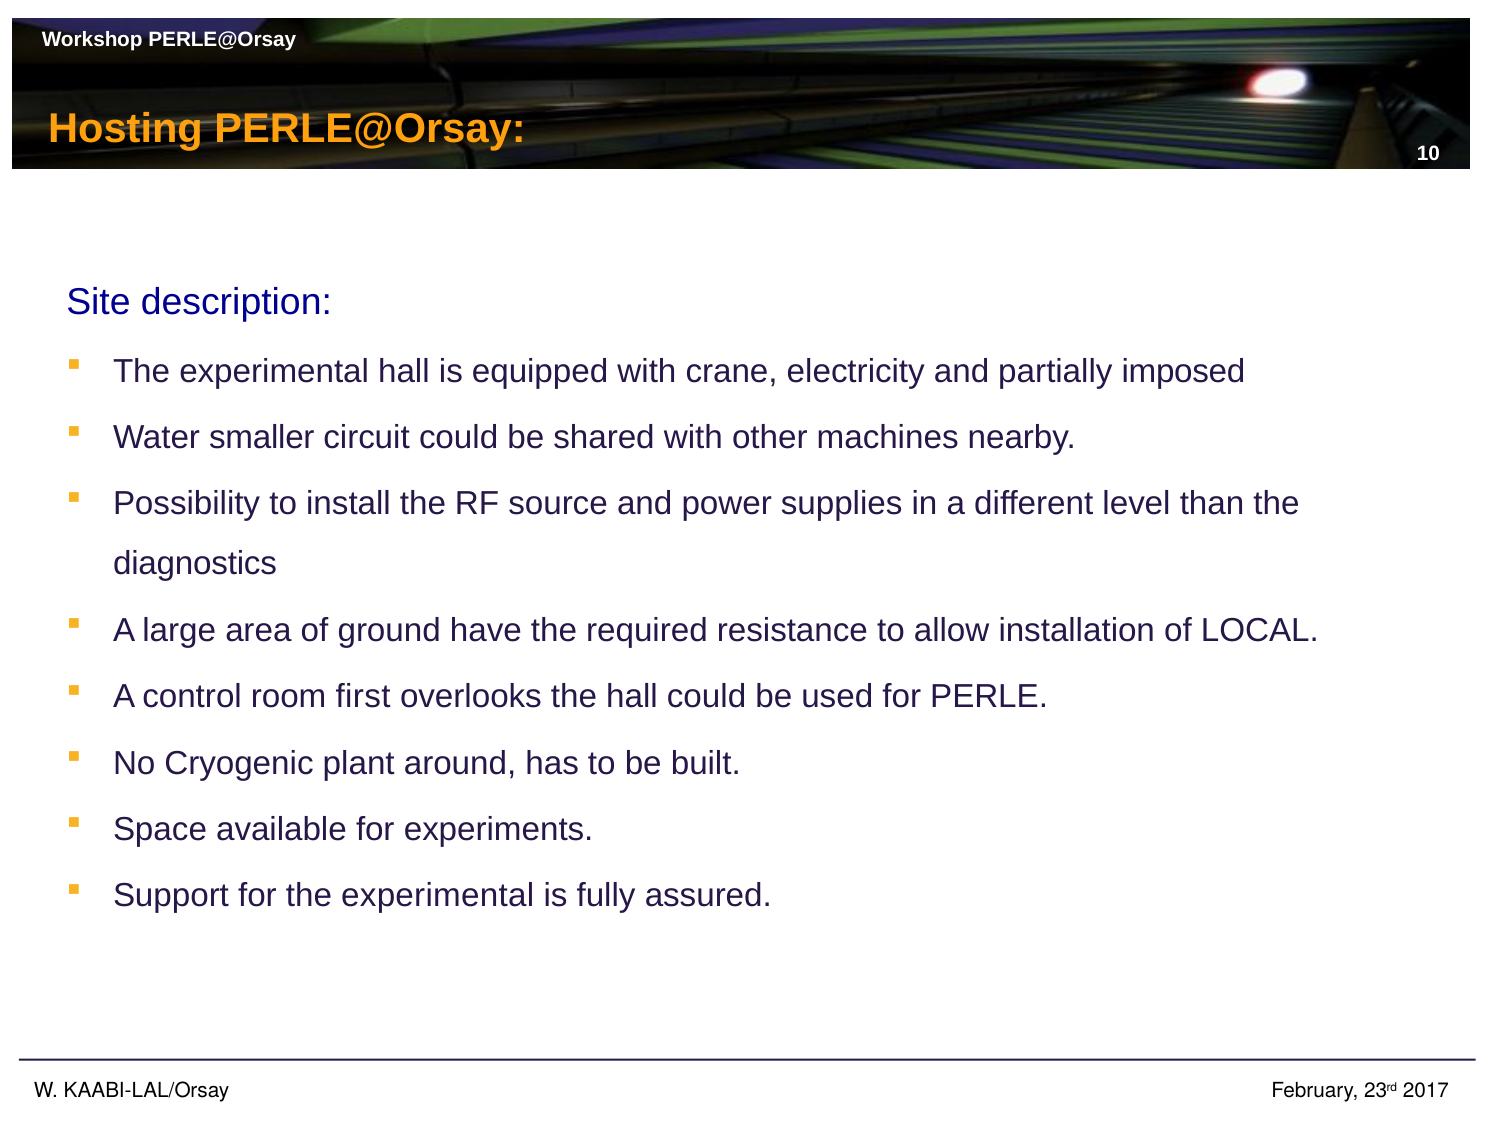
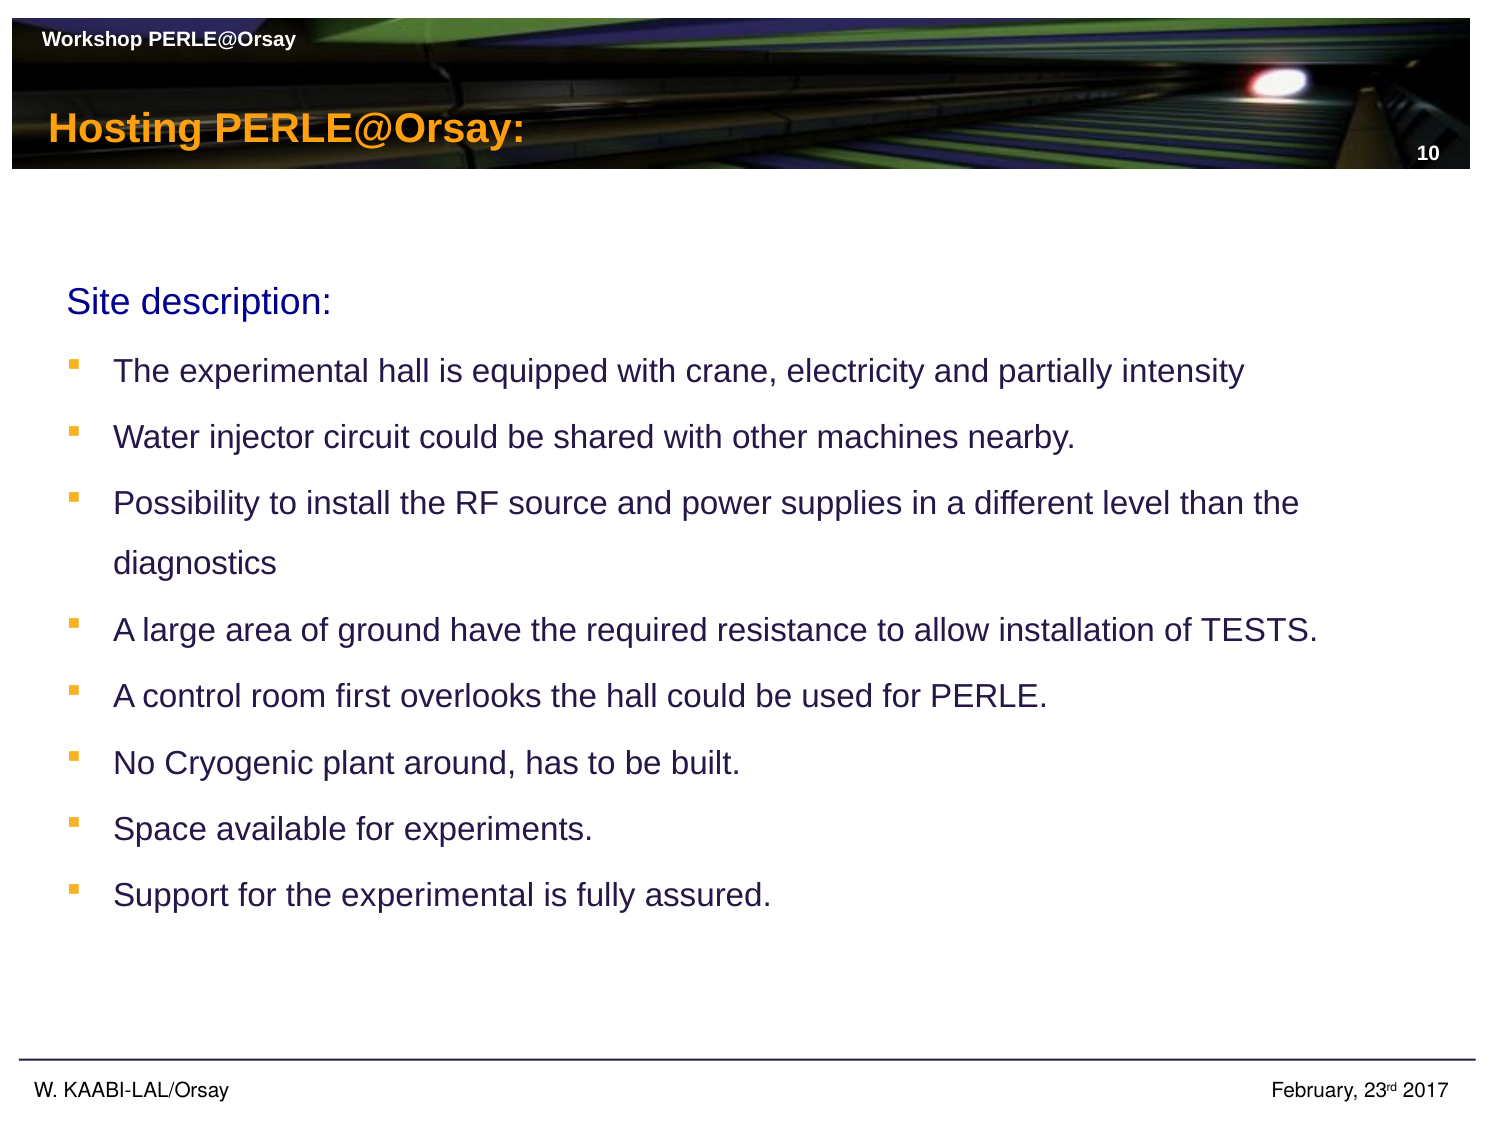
imposed: imposed -> intensity
smaller: smaller -> injector
LOCAL: LOCAL -> TESTS
